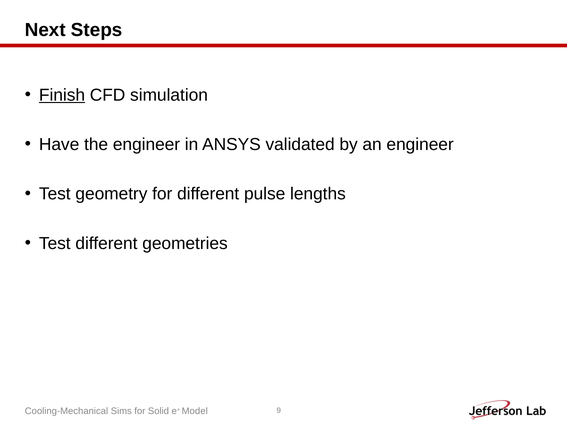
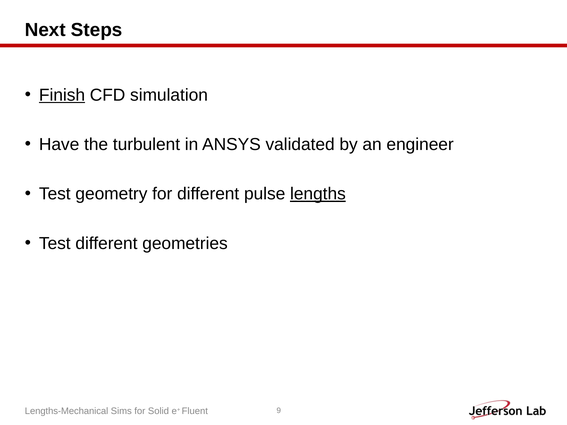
the engineer: engineer -> turbulent
lengths underline: none -> present
Cooling-Mechanical: Cooling-Mechanical -> Lengths-Mechanical
Model: Model -> Fluent
